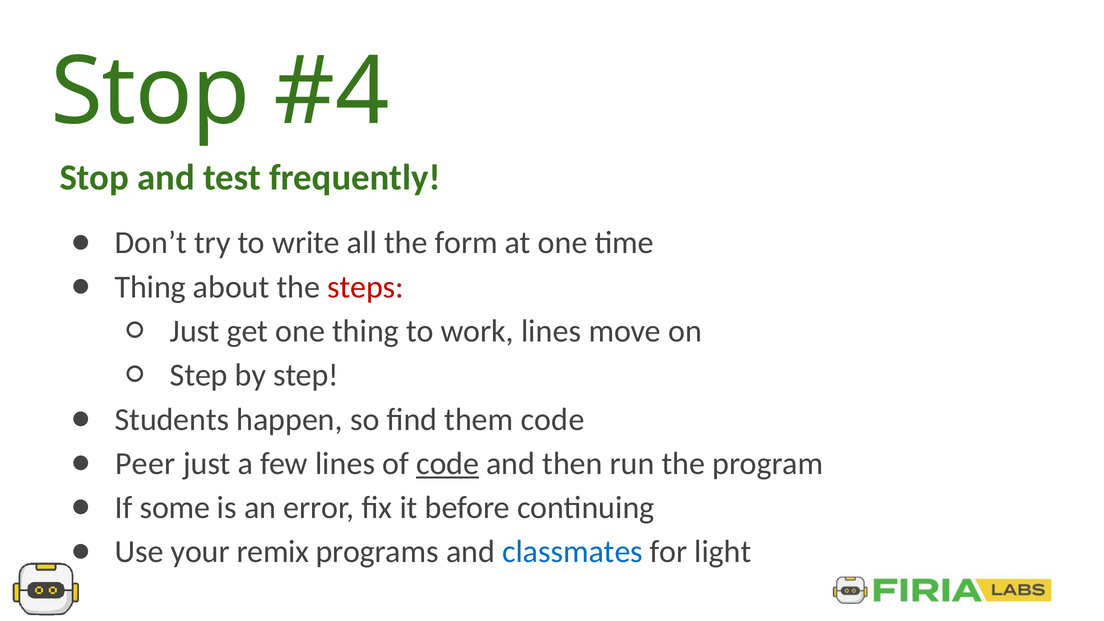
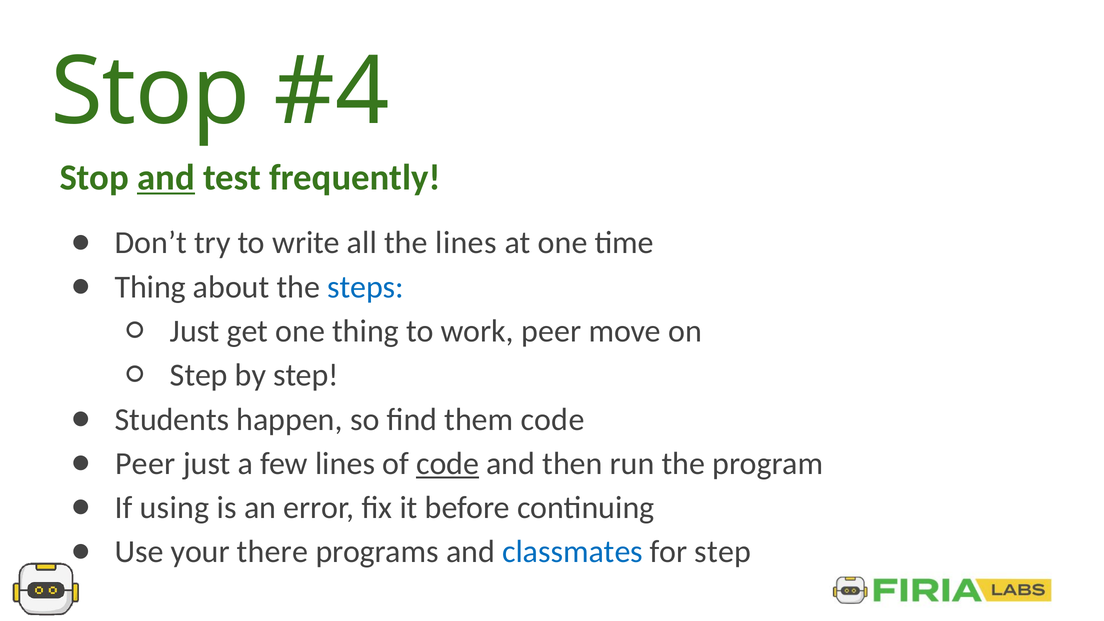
and at (166, 178) underline: none -> present
the form: form -> lines
steps colour: red -> blue
work lines: lines -> peer
some: some -> using
remix: remix -> there
for light: light -> step
